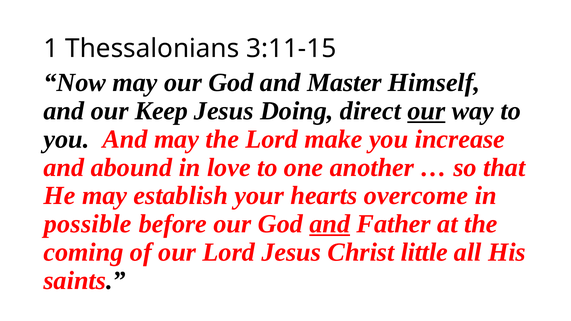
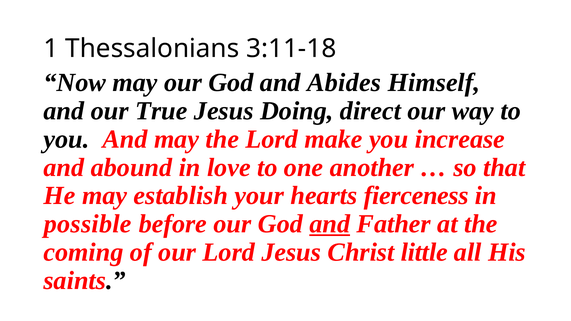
3:11-15: 3:11-15 -> 3:11-18
Master: Master -> Abides
Keep: Keep -> True
our at (426, 111) underline: present -> none
overcome: overcome -> fierceness
